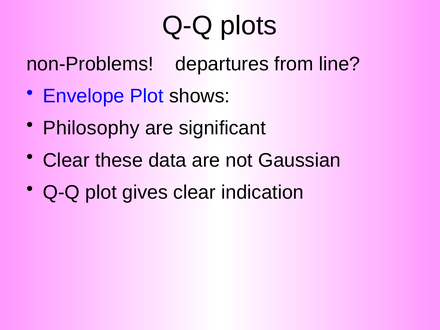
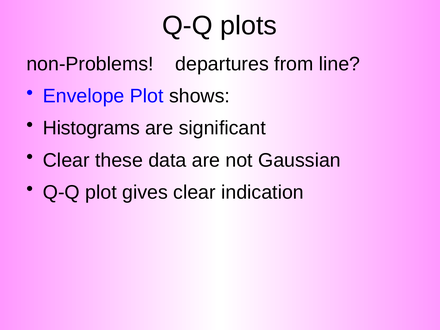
Philosophy: Philosophy -> Histograms
